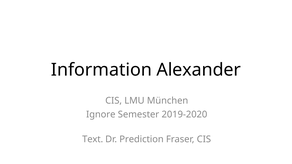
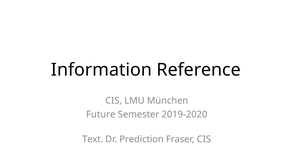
Alexander: Alexander -> Reference
Ignore: Ignore -> Future
